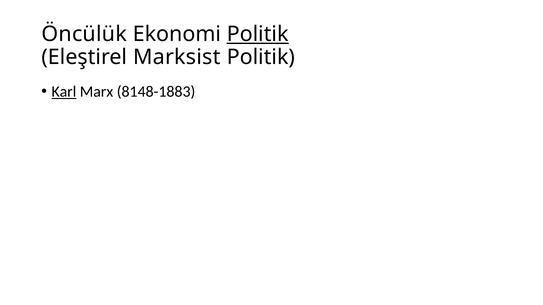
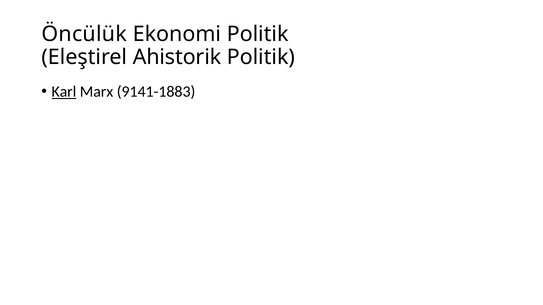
Politik at (258, 34) underline: present -> none
Marksist: Marksist -> Ahistorik
8148-1883: 8148-1883 -> 9141-1883
